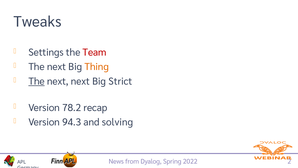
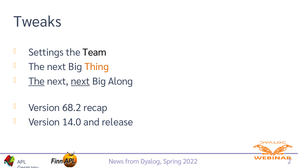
Team colour: red -> black
next at (80, 81) underline: none -> present
Strict: Strict -> Along
78.2: 78.2 -> 68.2
94.3: 94.3 -> 14.0
solving: solving -> release
